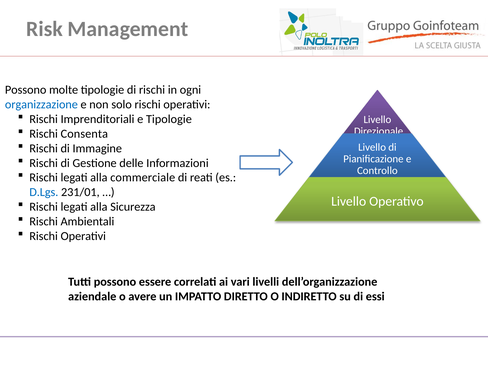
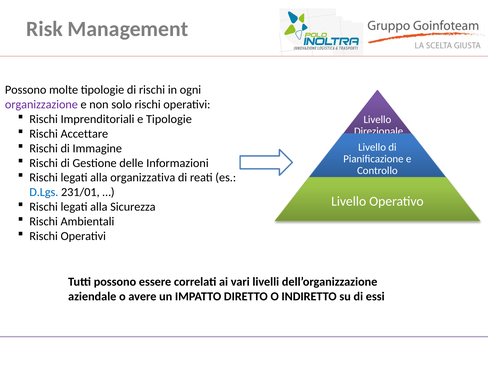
organizzazione colour: blue -> purple
Consenta: Consenta -> Accettare
commerciale: commerciale -> organizzativa
